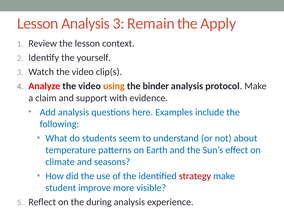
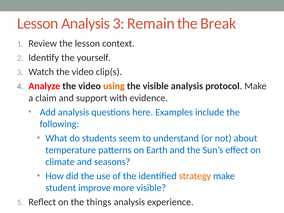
Apply: Apply -> Break
the binder: binder -> visible
strategy colour: red -> orange
during: during -> things
